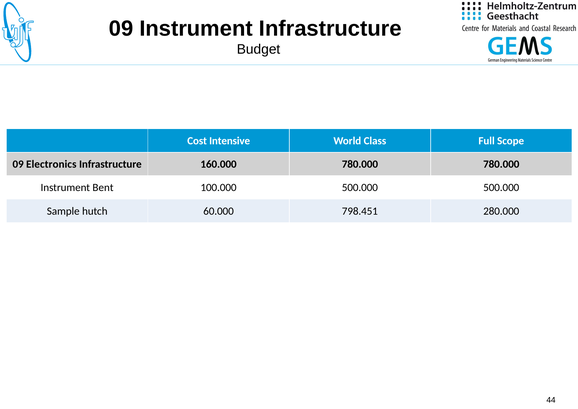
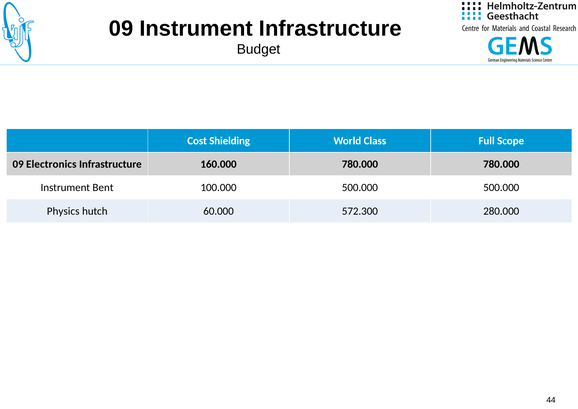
Intensive: Intensive -> Shielding
Sample: Sample -> Physics
798.451: 798.451 -> 572.300
